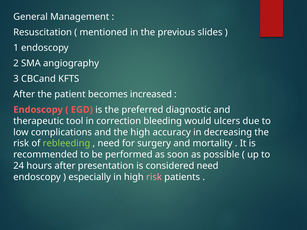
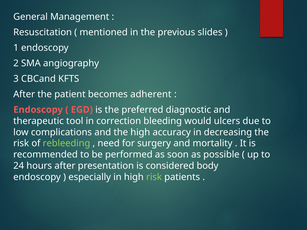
increased: increased -> adherent
considered need: need -> body
risk at (154, 177) colour: pink -> light green
